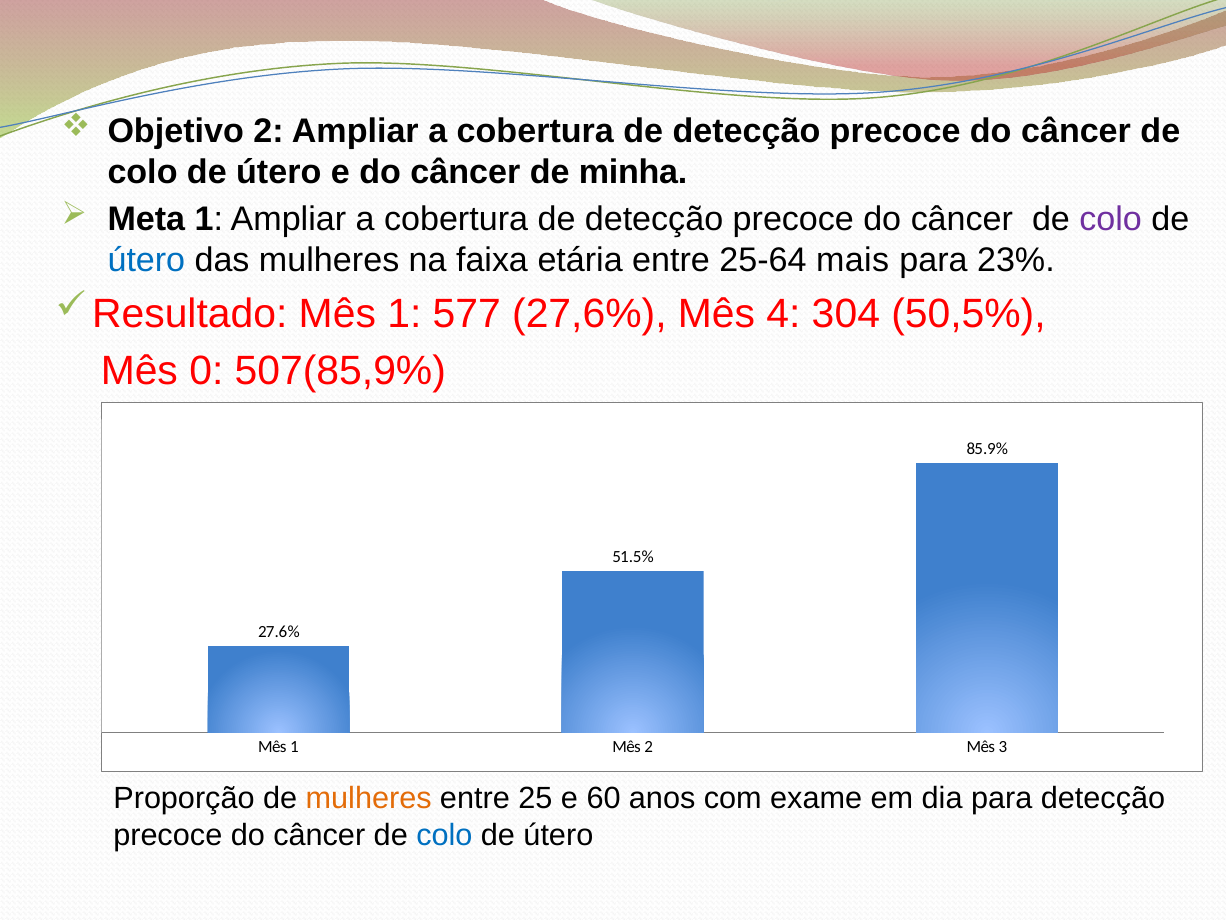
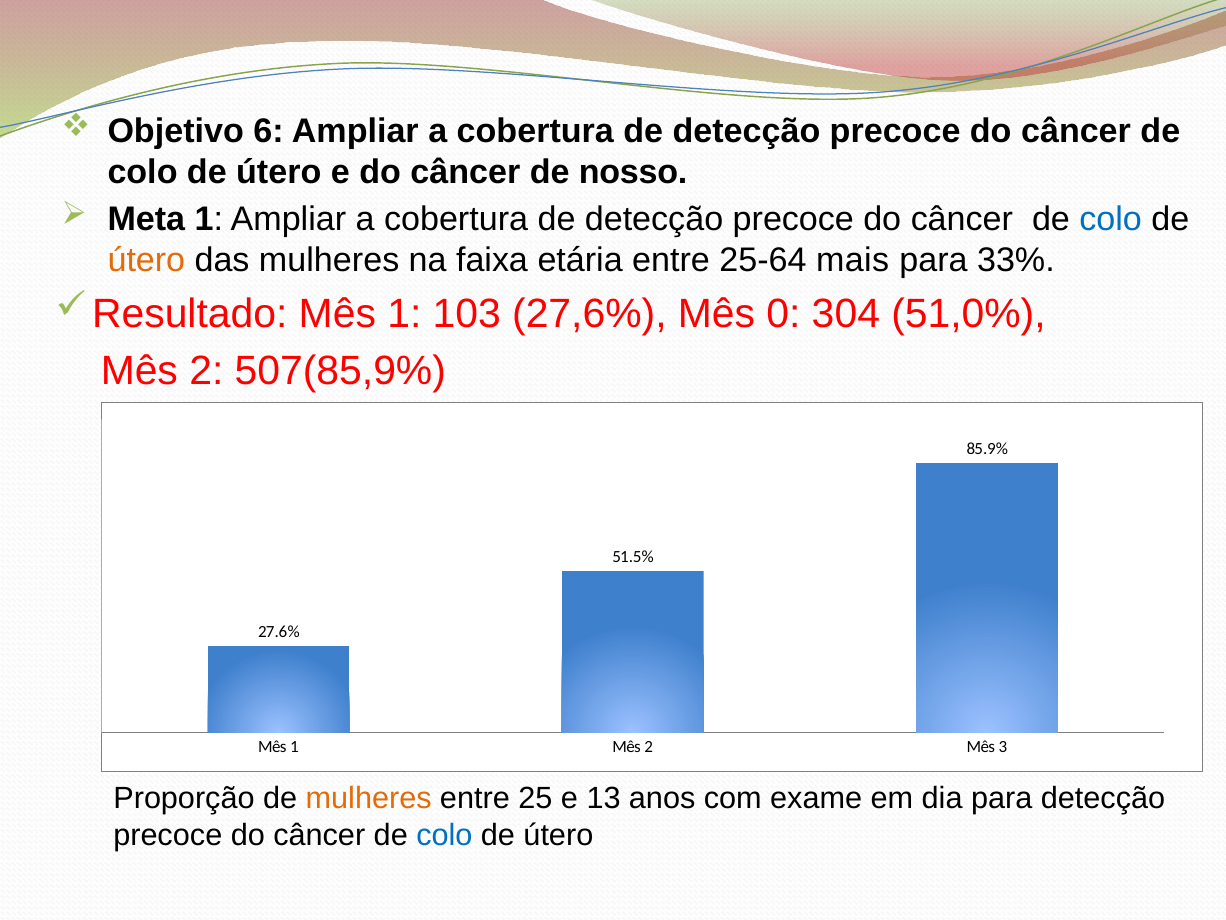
Objetivo 2: 2 -> 6
minha: minha -> nosso
colo at (1111, 220) colour: purple -> blue
útero at (146, 261) colour: blue -> orange
23%: 23% -> 33%
577: 577 -> 103
4: 4 -> 0
50,5%: 50,5% -> 51,0%
0 at (206, 371): 0 -> 2
60: 60 -> 13
